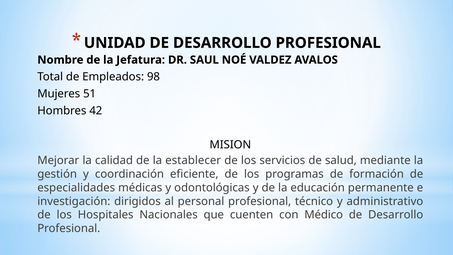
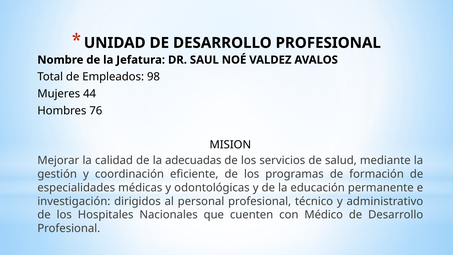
51: 51 -> 44
42: 42 -> 76
establecer: establecer -> adecuadas
